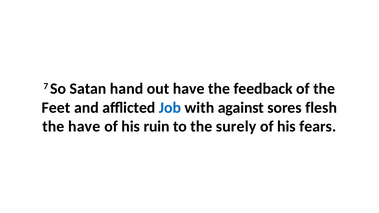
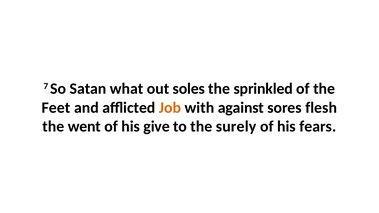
hand: hand -> what
out have: have -> soles
feedback: feedback -> sprinkled
Job colour: blue -> orange
the have: have -> went
ruin: ruin -> give
